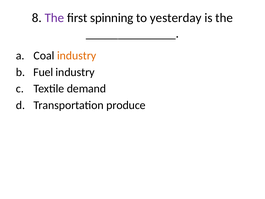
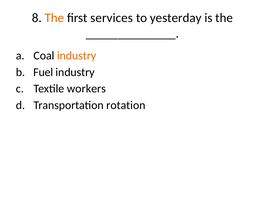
The at (54, 18) colour: purple -> orange
spinning: spinning -> services
demand: demand -> workers
produce: produce -> rotation
